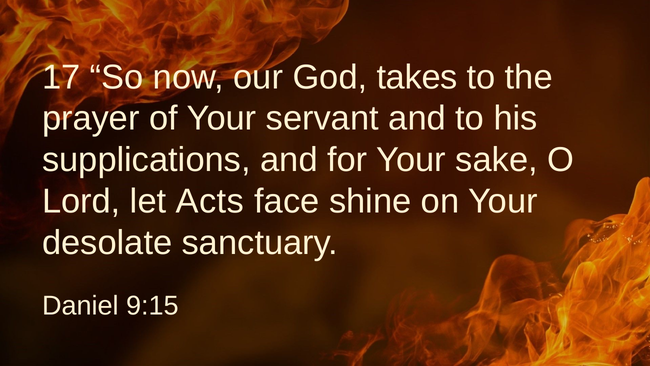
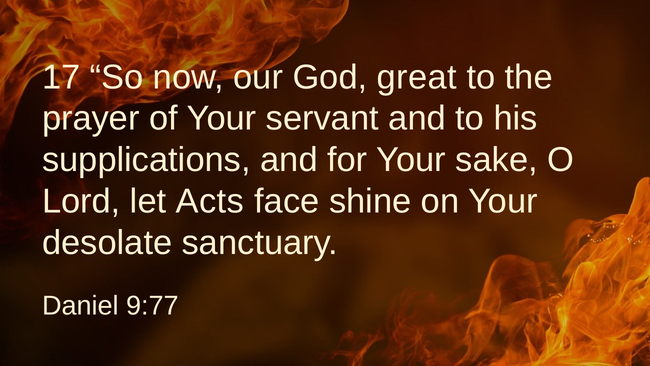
takes: takes -> great
9:15: 9:15 -> 9:77
